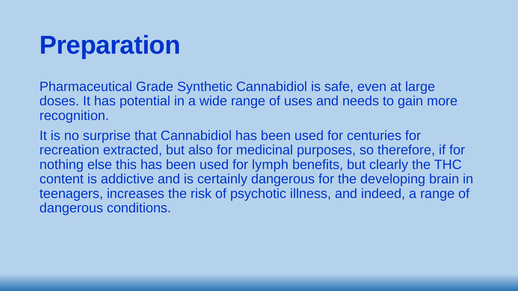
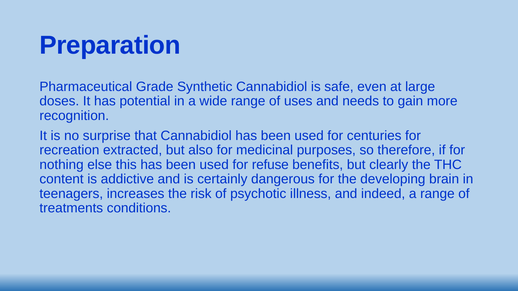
lymph: lymph -> refuse
dangerous at (71, 208): dangerous -> treatments
